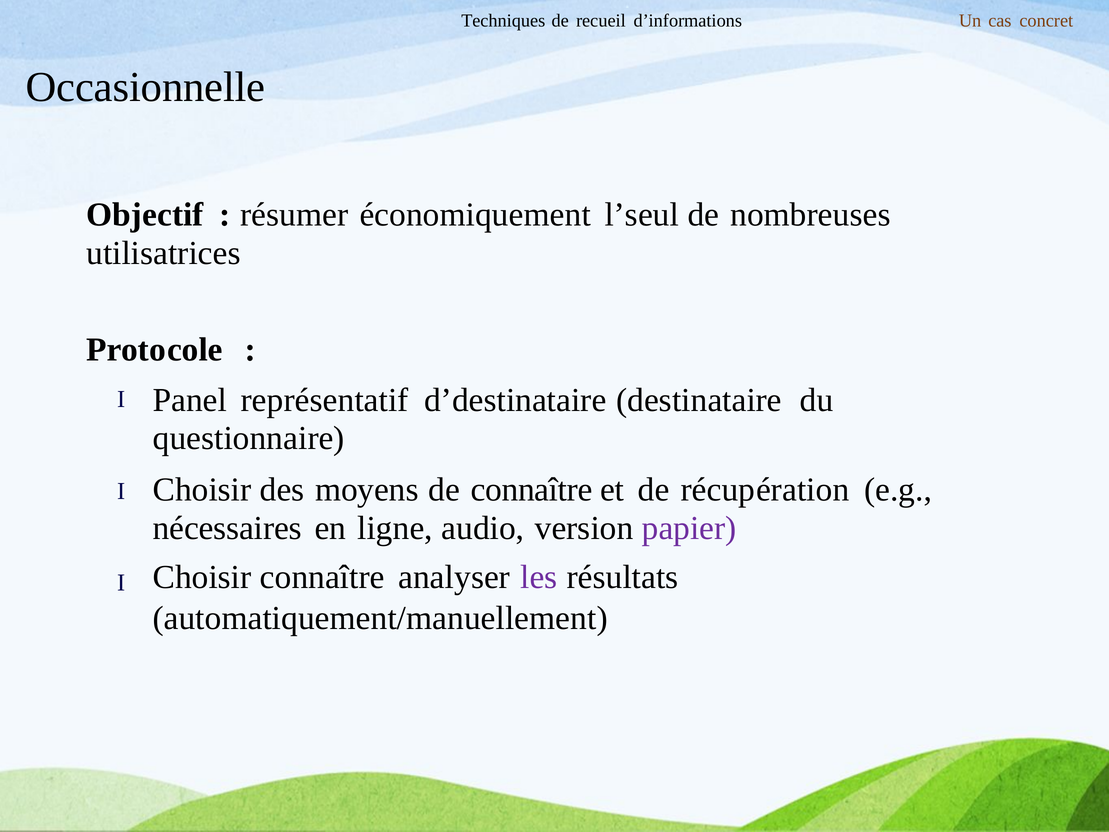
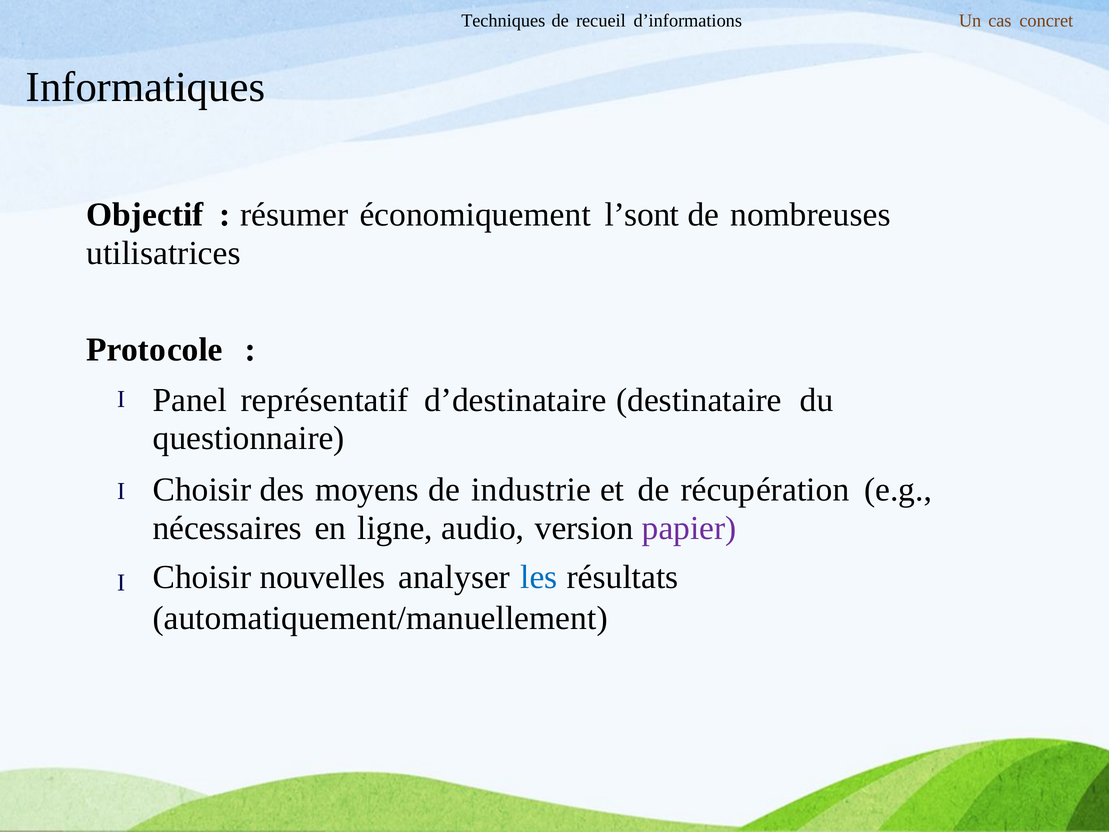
Occasionnelle: Occasionnelle -> Informatiques
l’seul: l’seul -> l’sont
de connaître: connaître -> industrie
Choisir connaître: connaître -> nouvelles
les colour: purple -> blue
